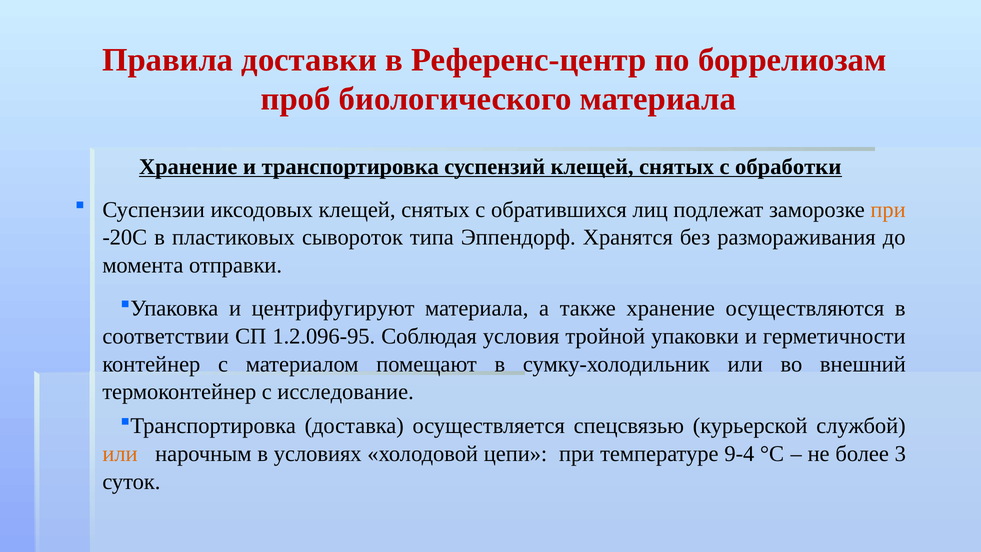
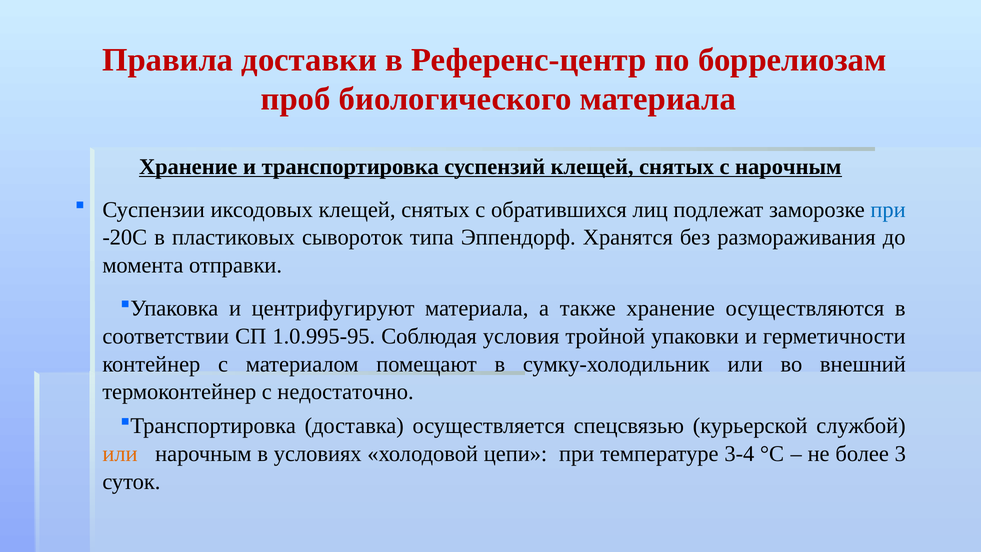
с обработки: обработки -> нарочным
при at (888, 210) colour: orange -> blue
1.2.096-95: 1.2.096-95 -> 1.0.995-95
исследование: исследование -> недостаточно
9-4: 9-4 -> 3-4
